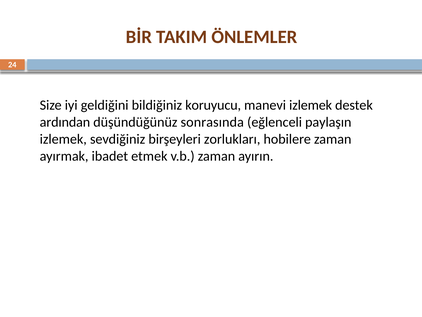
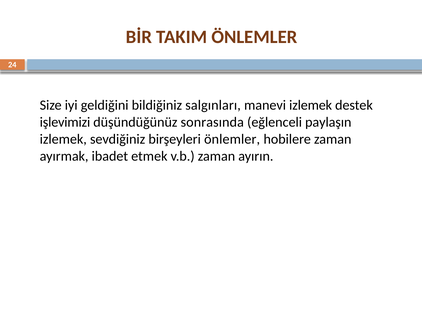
koruyucu: koruyucu -> salgınları
ardından: ardından -> işlevimizi
birşeyleri zorlukları: zorlukları -> önlemler
